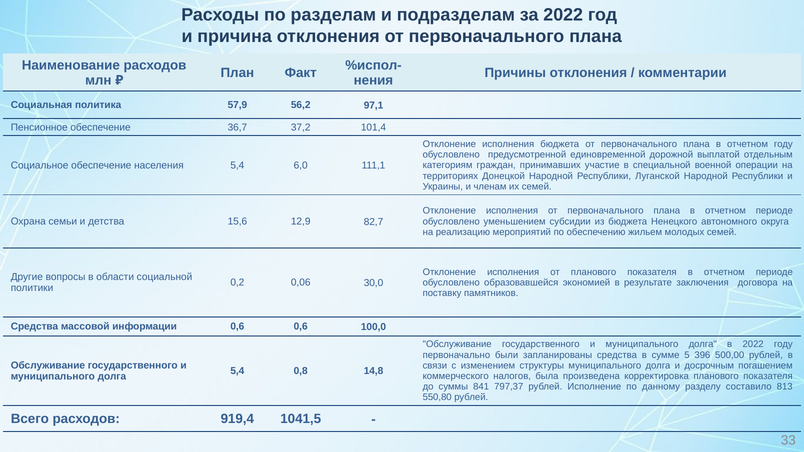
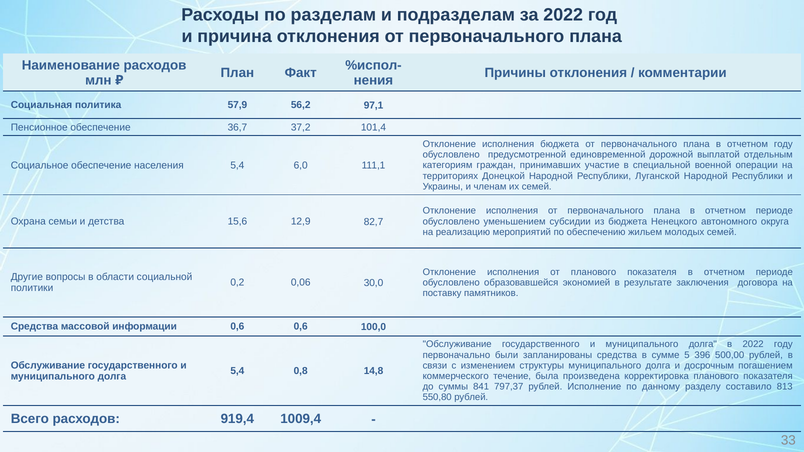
налогов: налогов -> течение
1041,5: 1041,5 -> 1009,4
